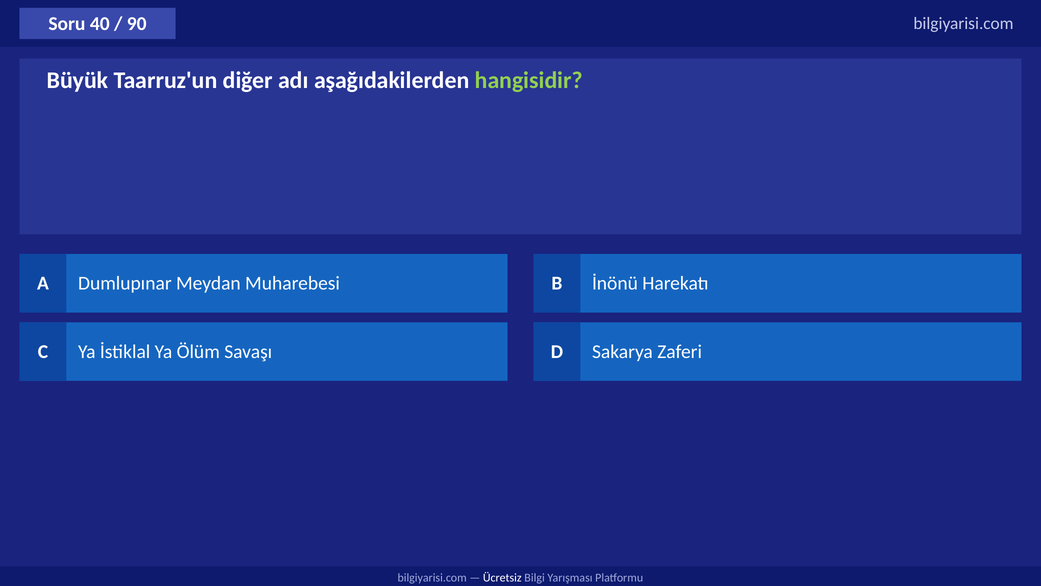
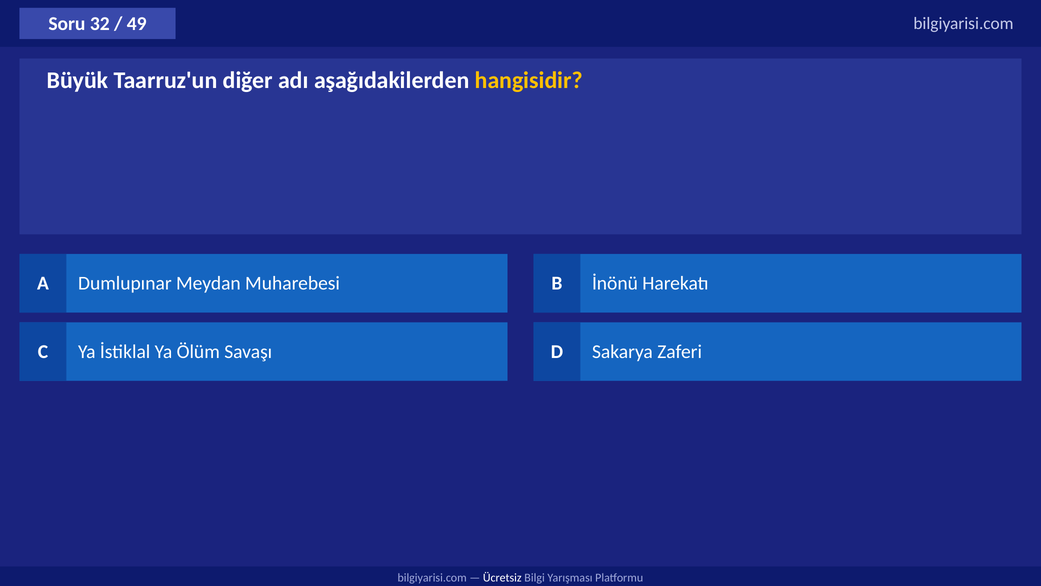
40: 40 -> 32
90: 90 -> 49
hangisidir colour: light green -> yellow
